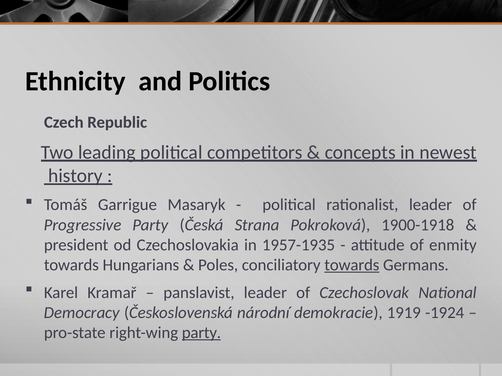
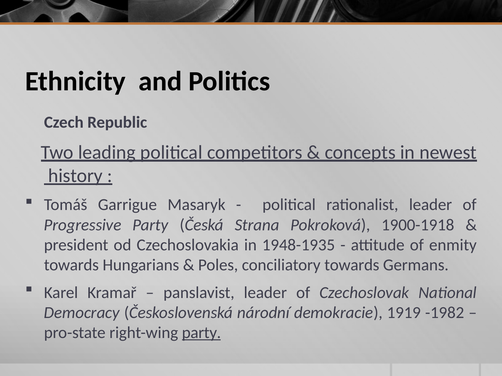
1957-1935: 1957-1935 -> 1948-1935
towards at (352, 265) underline: present -> none
-1924: -1924 -> -1982
